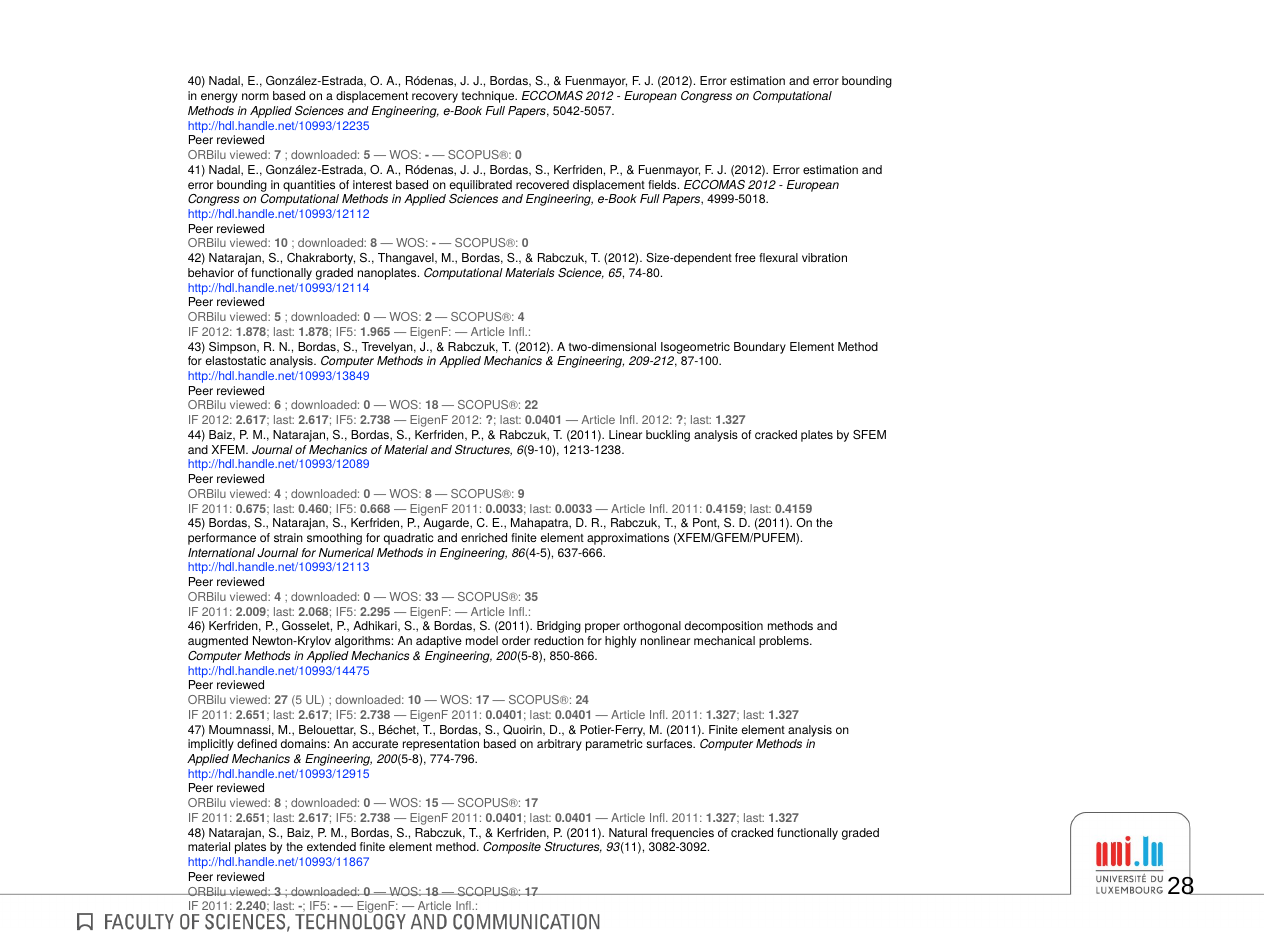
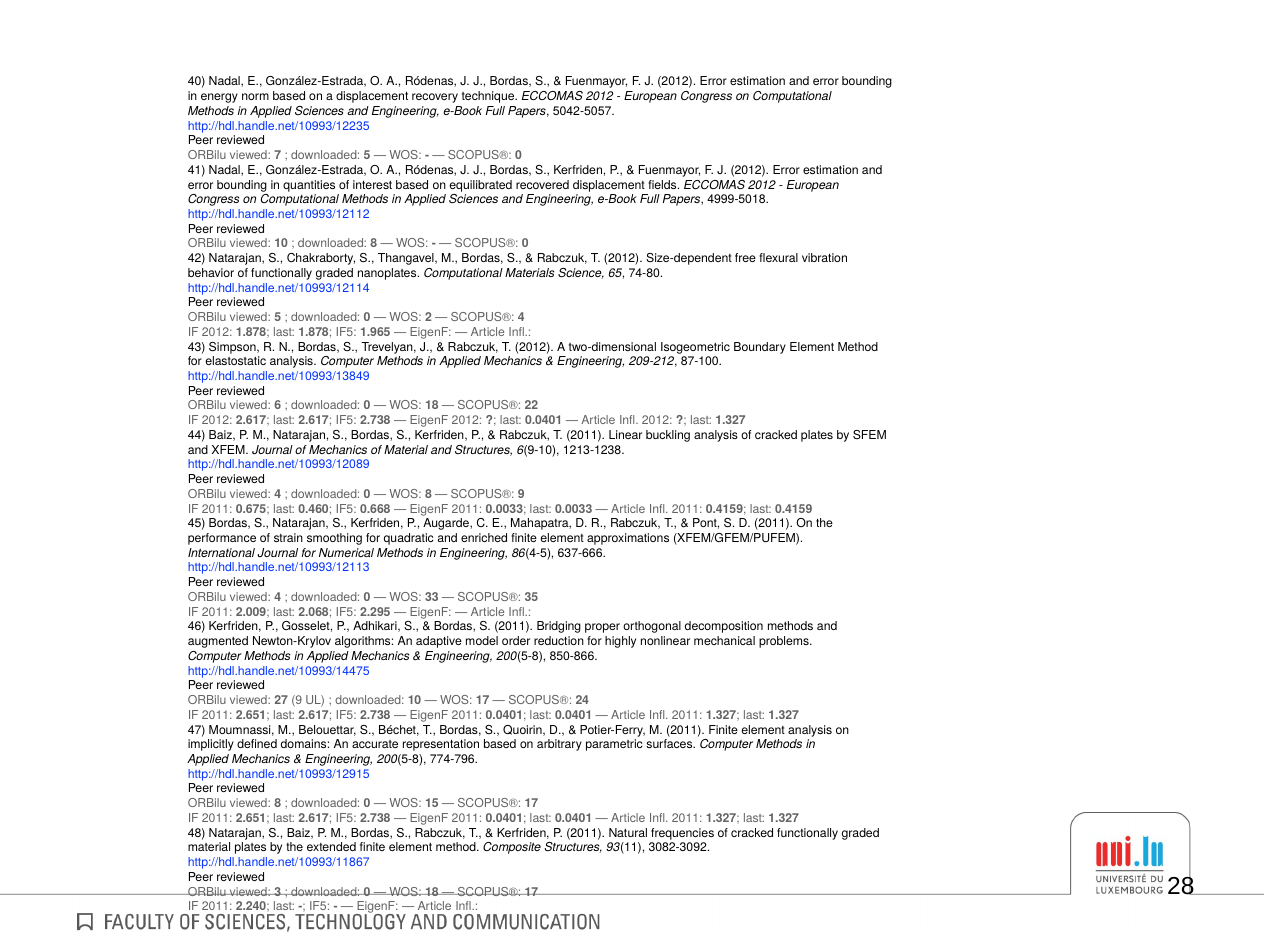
27 5: 5 -> 9
